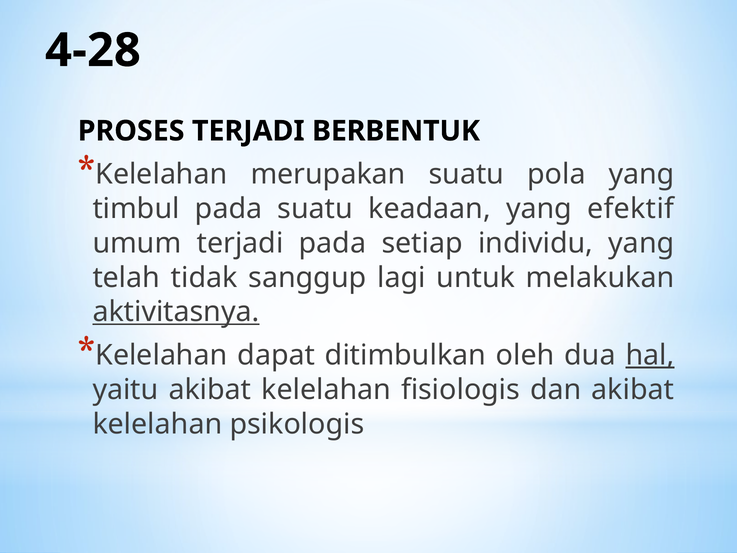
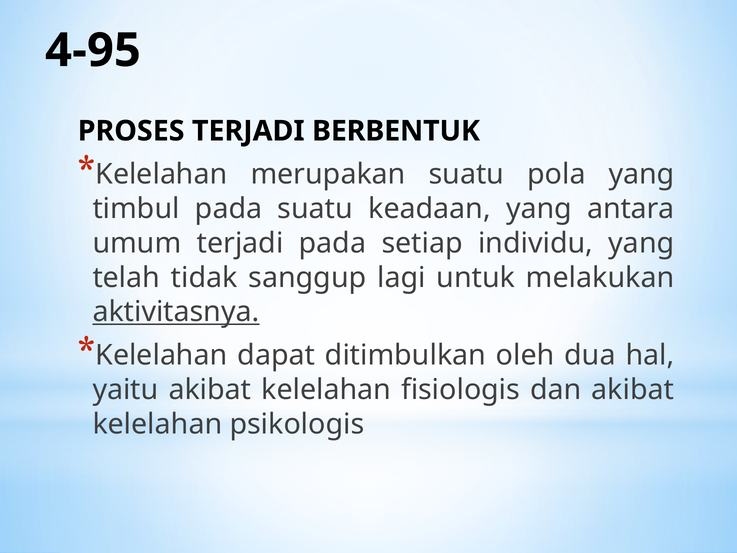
4-28: 4-28 -> 4-95
efektif: efektif -> antara
hal underline: present -> none
